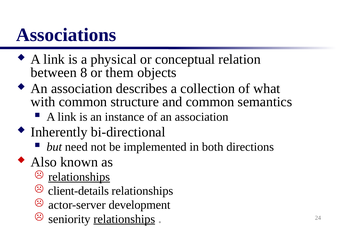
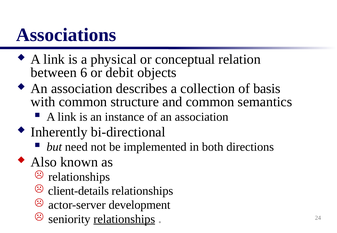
8: 8 -> 6
them: them -> debit
what: what -> basis
relationships at (79, 177) underline: present -> none
